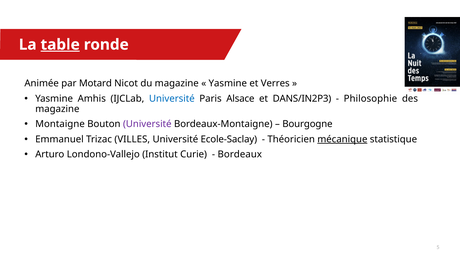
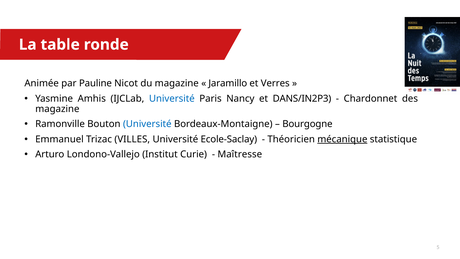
table underline: present -> none
Motard: Motard -> Pauline
Yasmine at (228, 83): Yasmine -> Jaramillo
Alsace: Alsace -> Nancy
Philosophie: Philosophie -> Chardonnet
Montaigne: Montaigne -> Ramonville
Université at (147, 124) colour: purple -> blue
Bordeaux: Bordeaux -> Maîtresse
